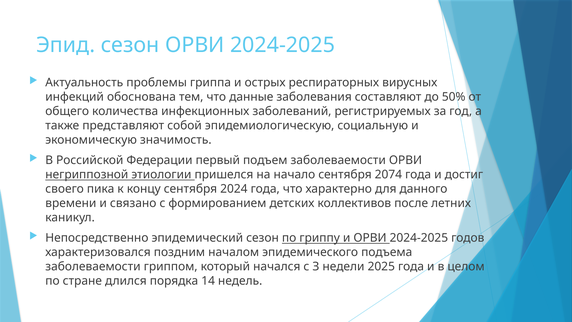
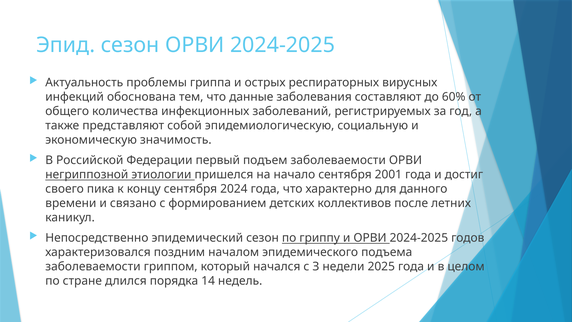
50%: 50% -> 60%
2074: 2074 -> 2001
